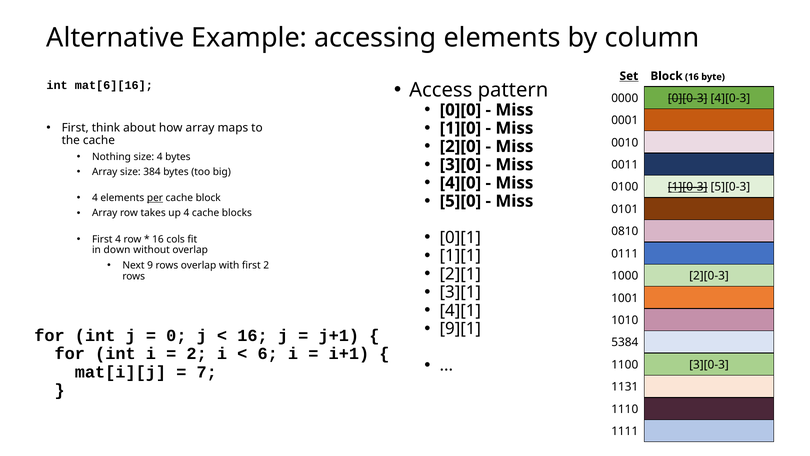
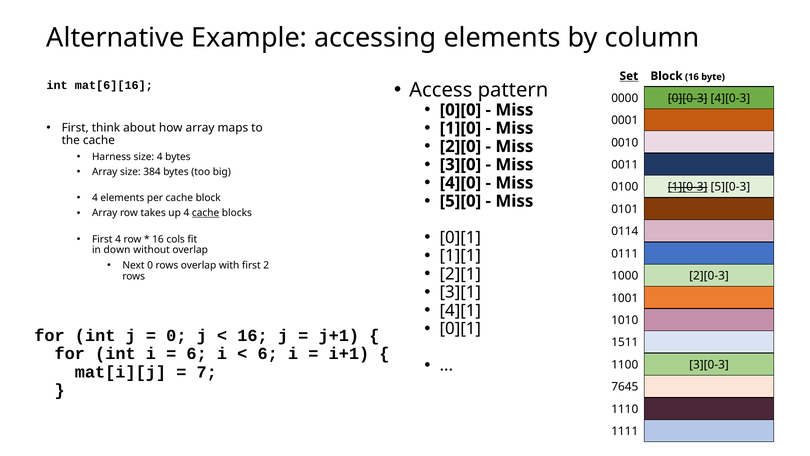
Nothing: Nothing -> Harness
per underline: present -> none
cache at (206, 213) underline: none -> present
0810: 0810 -> 0114
Next 9: 9 -> 0
9][1 at (460, 329): 9][1 -> 0][1
5384: 5384 -> 1511
2 at (197, 353): 2 -> 6
1131: 1131 -> 7645
